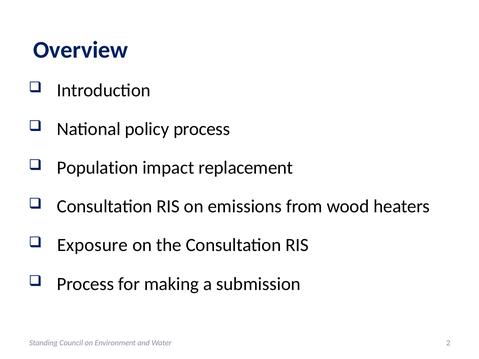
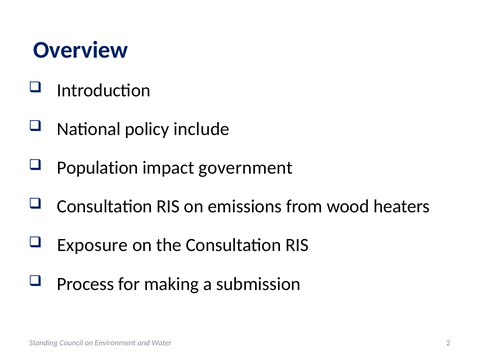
policy process: process -> include
replacement: replacement -> government
